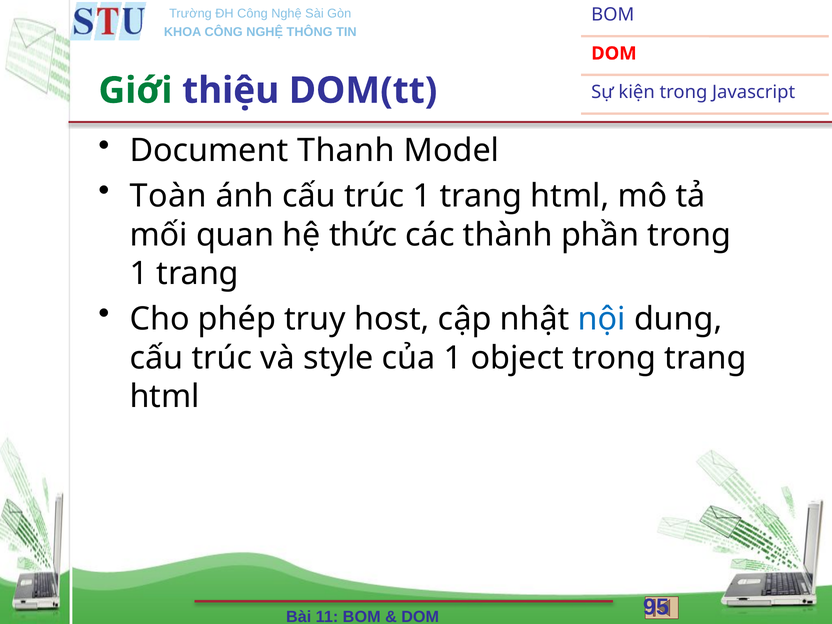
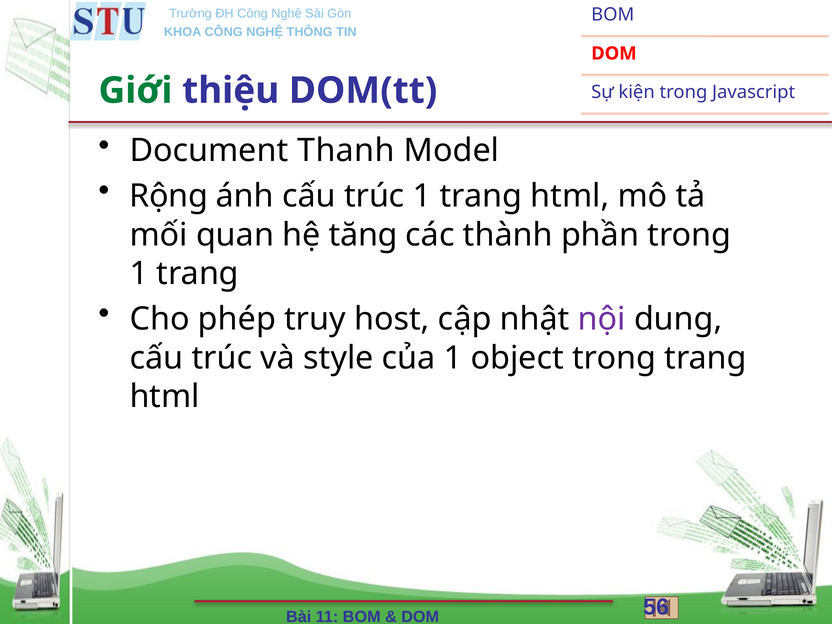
Toàn: Toàn -> Rộng
thức: thức -> tăng
nội colour: blue -> purple
95: 95 -> 56
